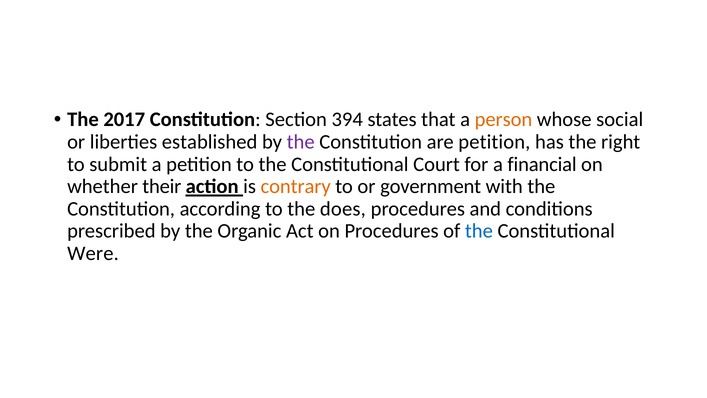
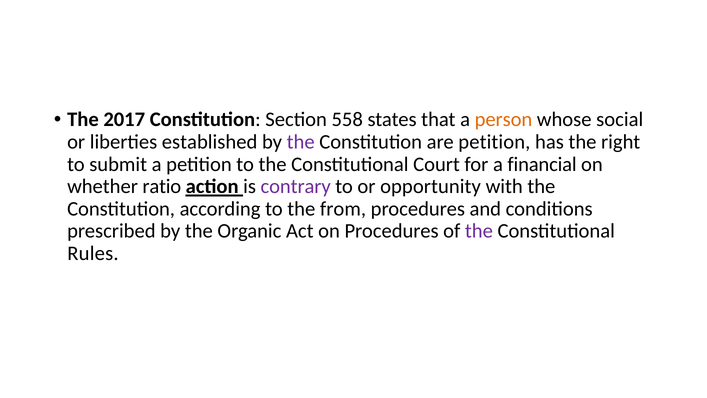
394: 394 -> 558
their: their -> ratio
contrary colour: orange -> purple
government: government -> opportunity
does: does -> from
the at (479, 231) colour: blue -> purple
Were: Were -> Rules
